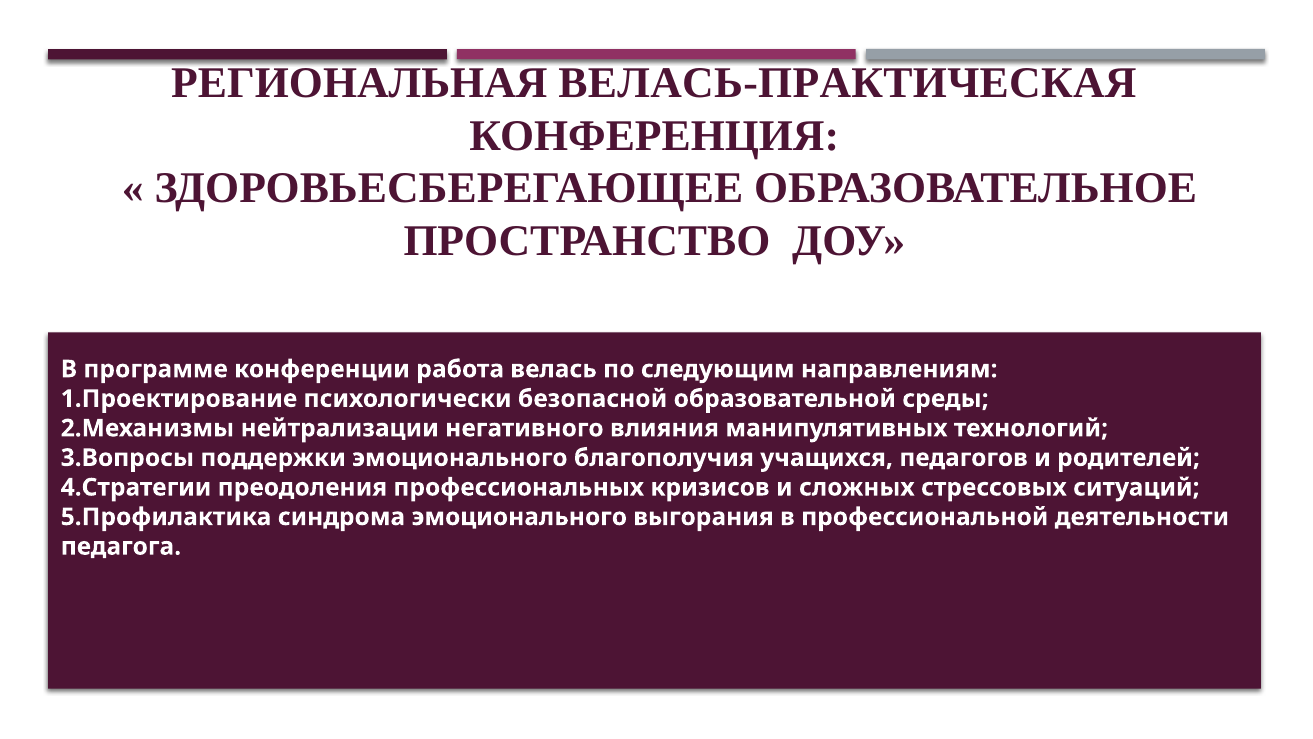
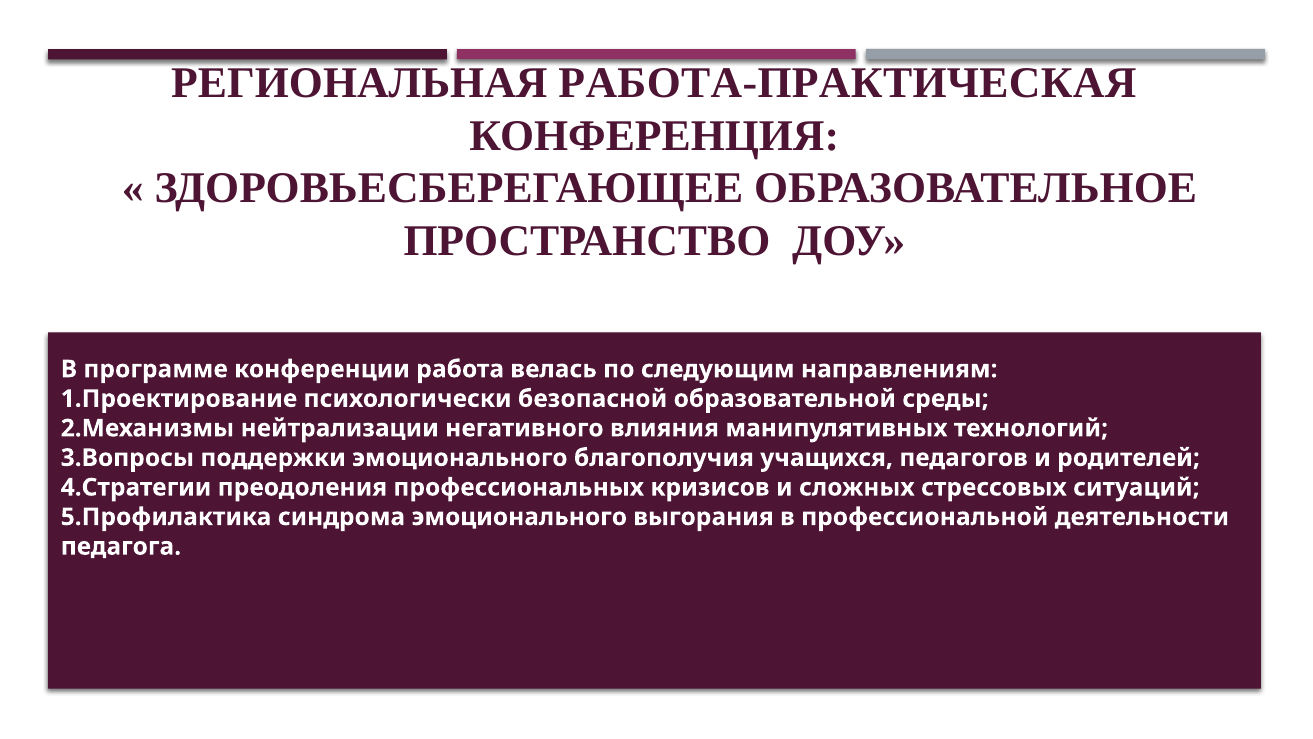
ВЕЛАСЬ-ПРАКТИЧЕСКАЯ: ВЕЛАСЬ-ПРАКТИЧЕСКАЯ -> РАБОТА-ПРАКТИЧЕСКАЯ
